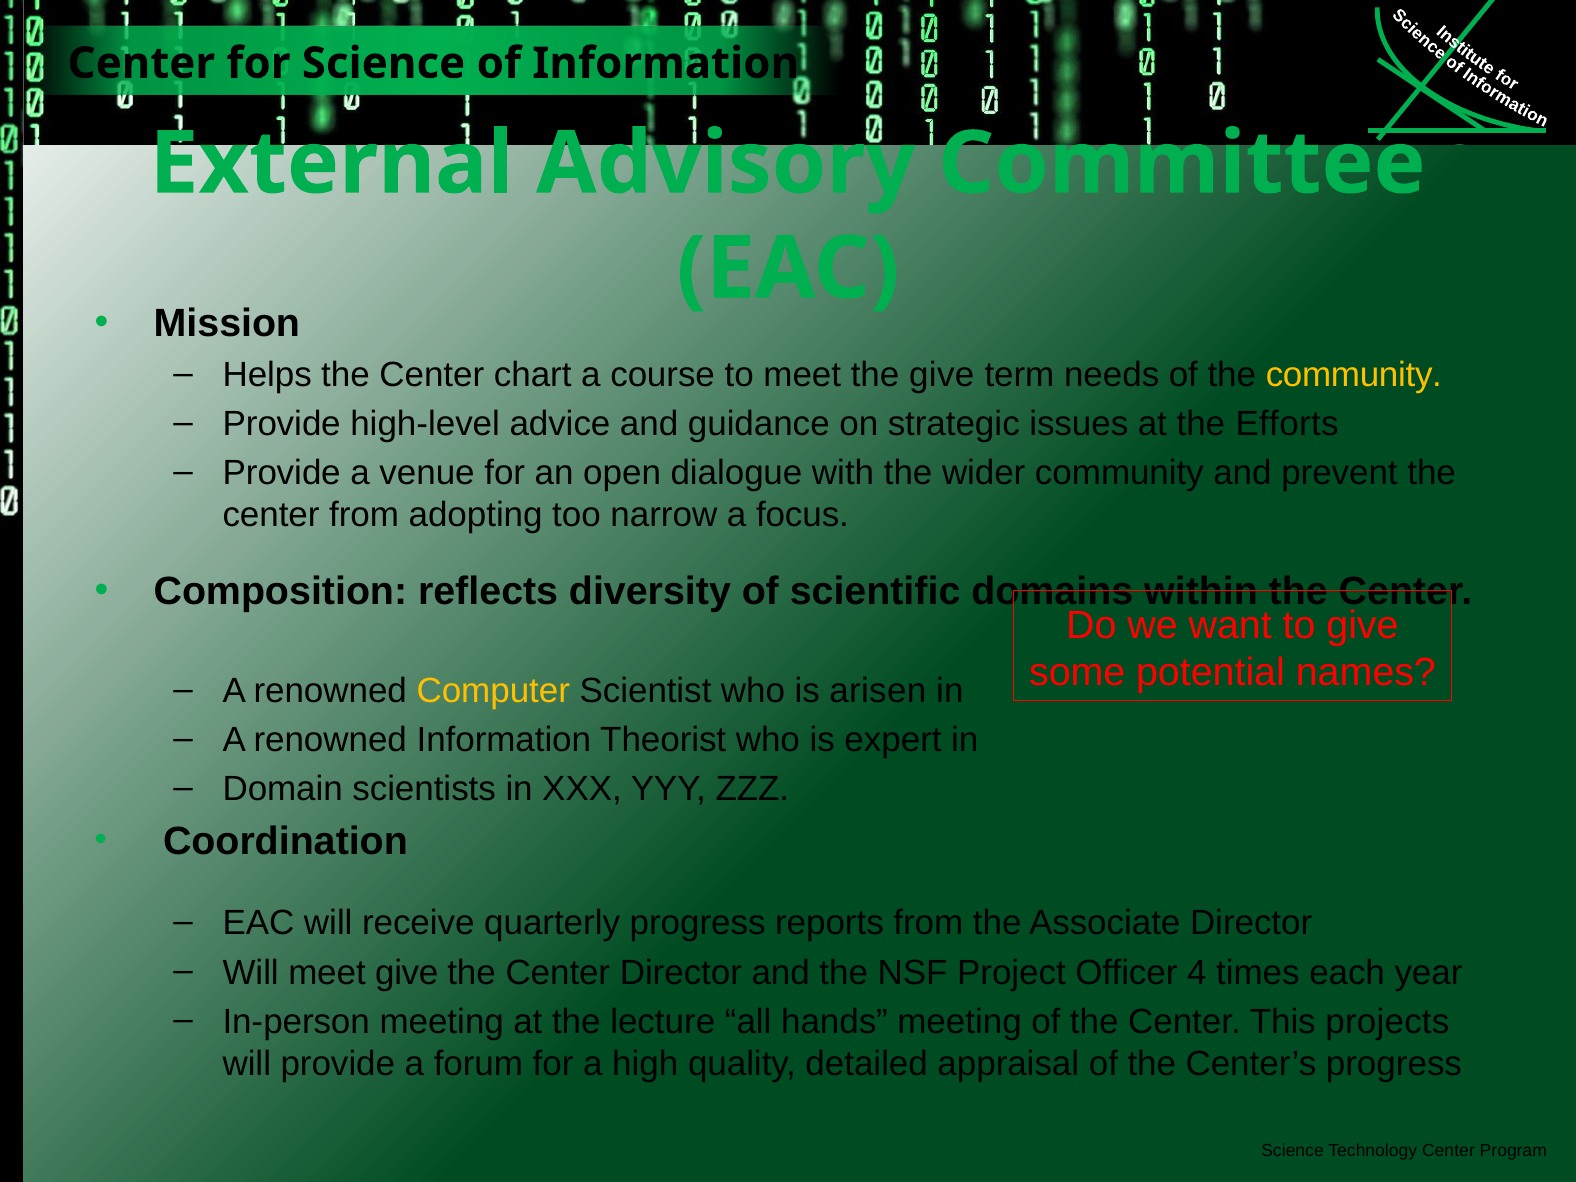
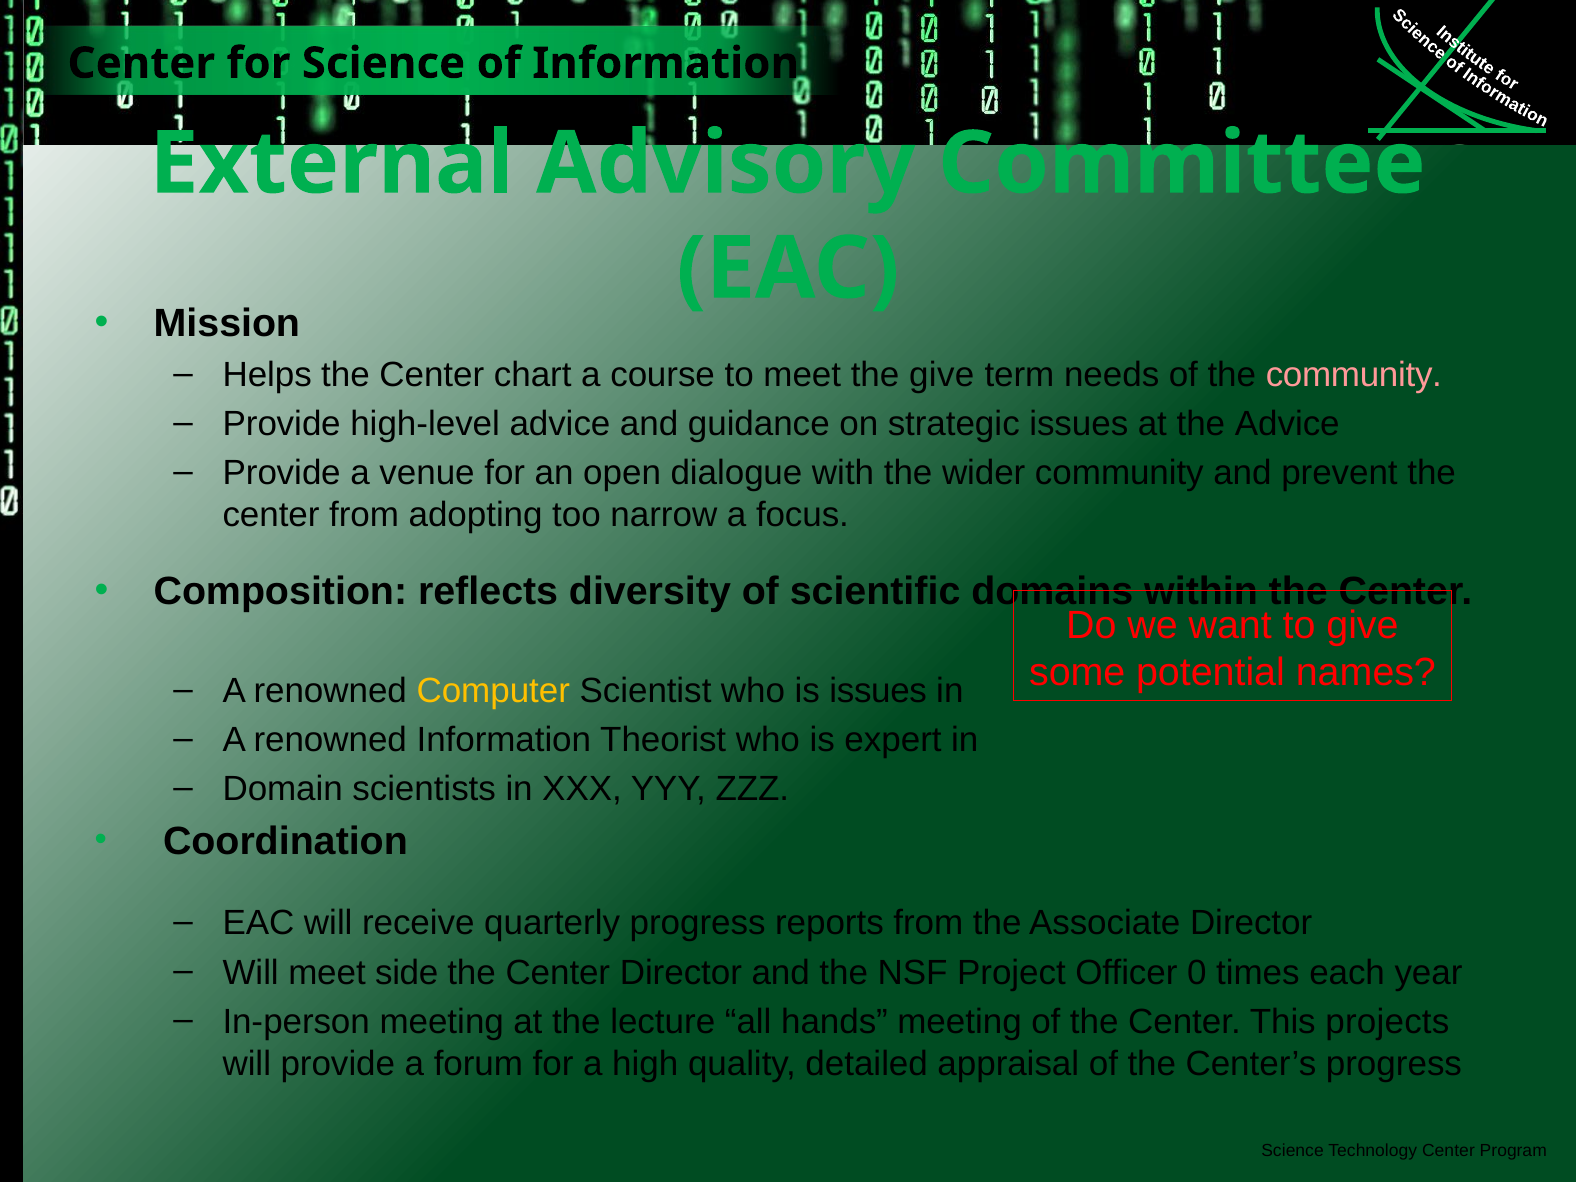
community at (1354, 375) colour: yellow -> pink
the Efforts: Efforts -> Advice
is arisen: arisen -> issues
meet give: give -> side
4: 4 -> 0
